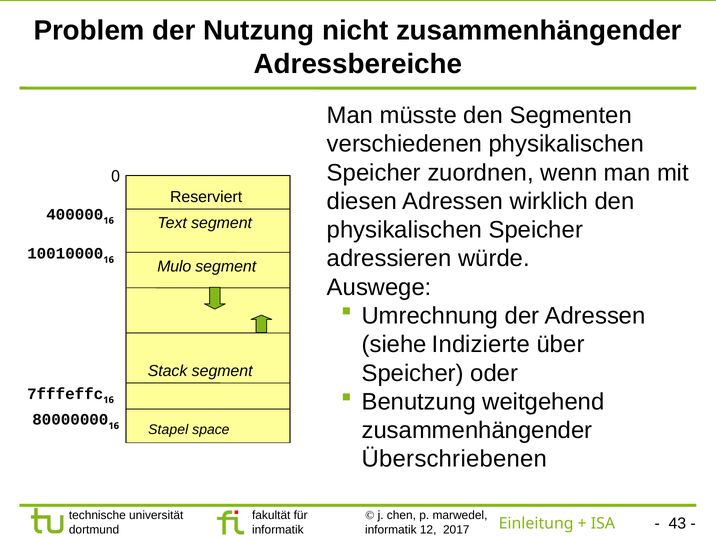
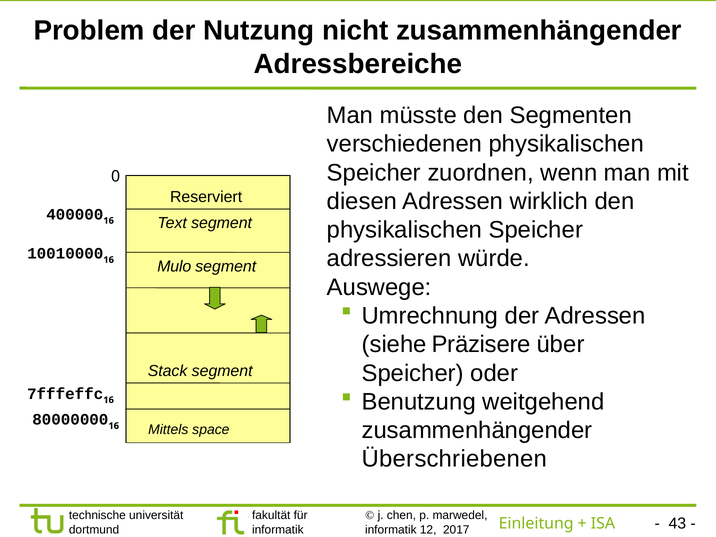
Indizierte: Indizierte -> Präzisere
Stapel: Stapel -> Mittels
